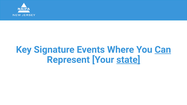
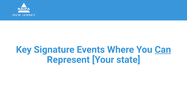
state underline: present -> none
